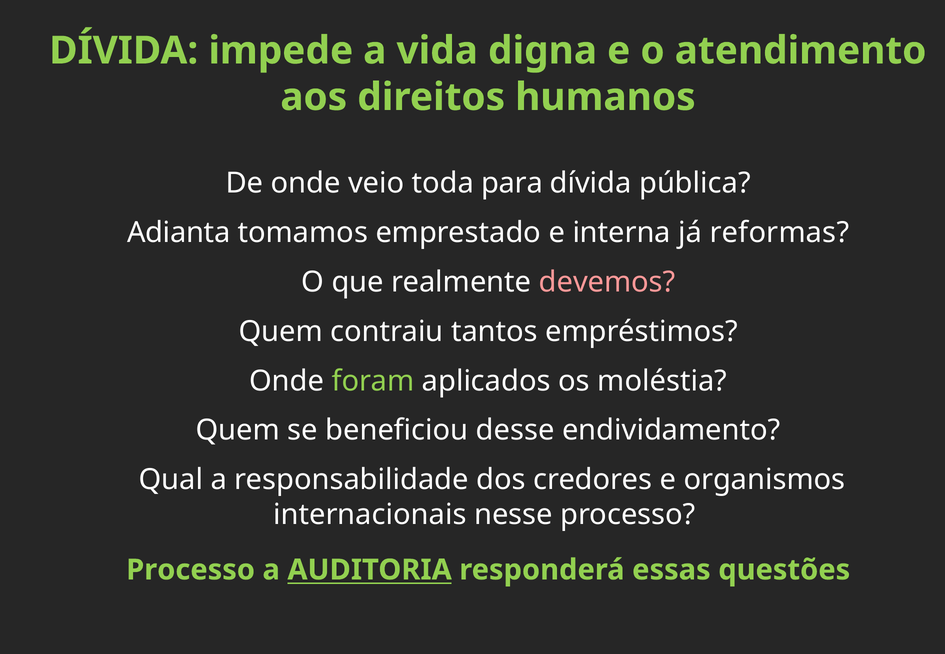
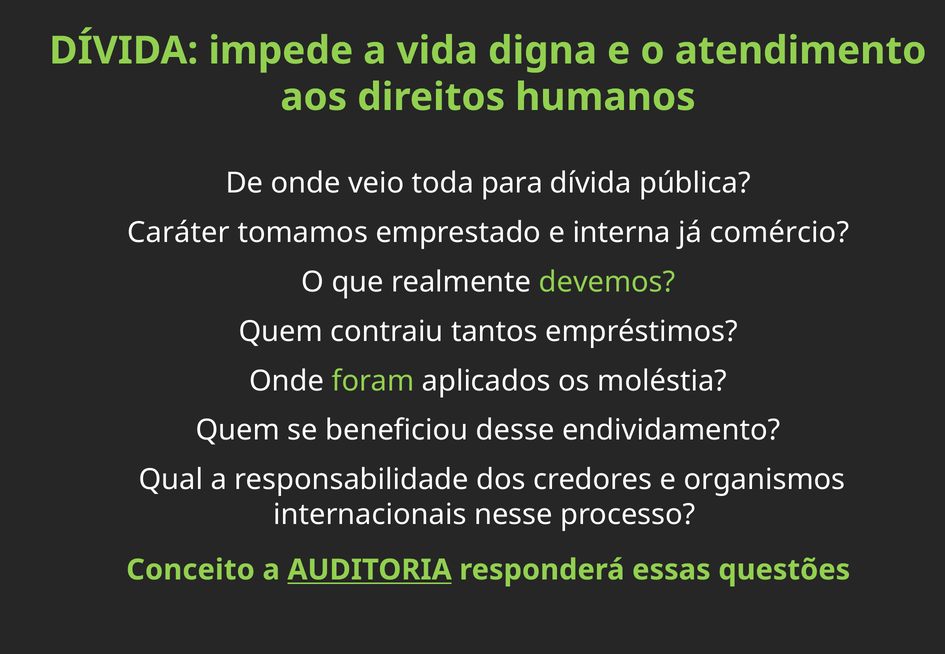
Adianta: Adianta -> Caráter
reformas: reformas -> comércio
devemos colour: pink -> light green
Processo at (191, 570): Processo -> Conceito
